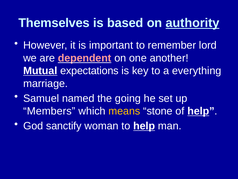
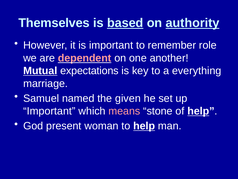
based underline: none -> present
lord: lord -> role
going: going -> given
Members at (49, 111): Members -> Important
means colour: yellow -> pink
sanctify: sanctify -> present
